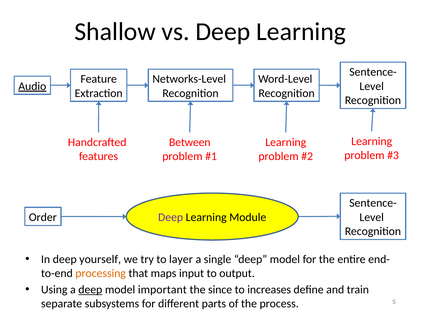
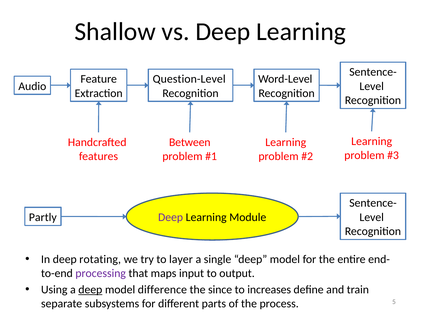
Networks-Level: Networks-Level -> Question-Level
Audio underline: present -> none
Order: Order -> Partly
yourself: yourself -> rotating
processing colour: orange -> purple
important: important -> difference
